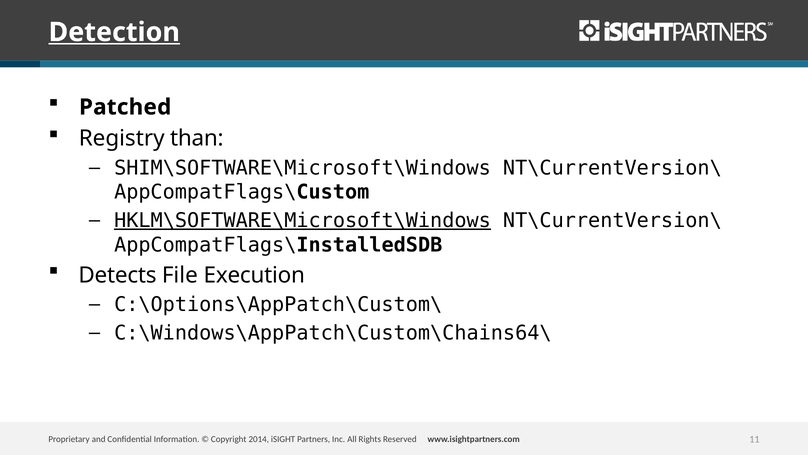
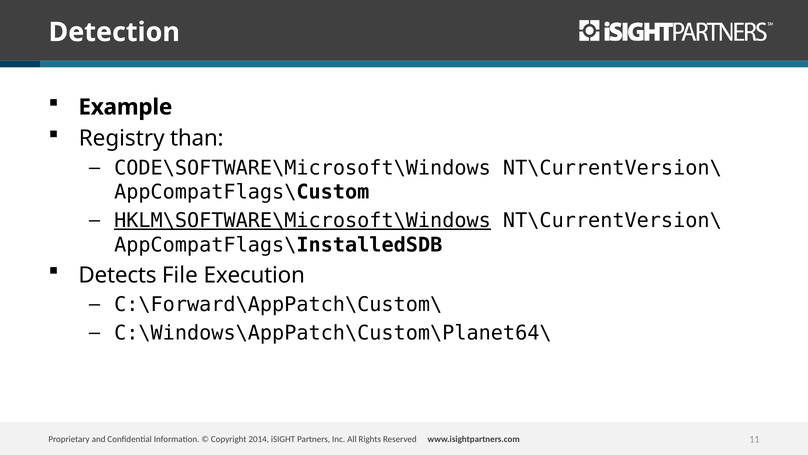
Detection underline: present -> none
Patched: Patched -> Example
SHIM\SOFTWARE\Microsoft\Windows: SHIM\SOFTWARE\Microsoft\Windows -> CODE\SOFTWARE\Microsoft\Windows
C:\Options\AppPatch\Custom\: C:\Options\AppPatch\Custom\ -> C:\Forward\AppPatch\Custom\
C:\Windows\AppPatch\Custom\Chains64\: C:\Windows\AppPatch\Custom\Chains64\ -> C:\Windows\AppPatch\Custom\Planet64\
